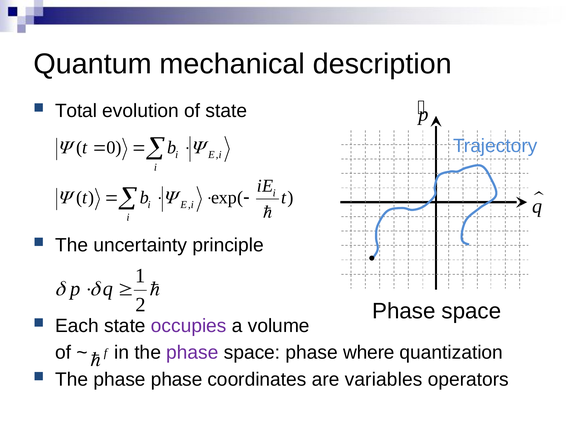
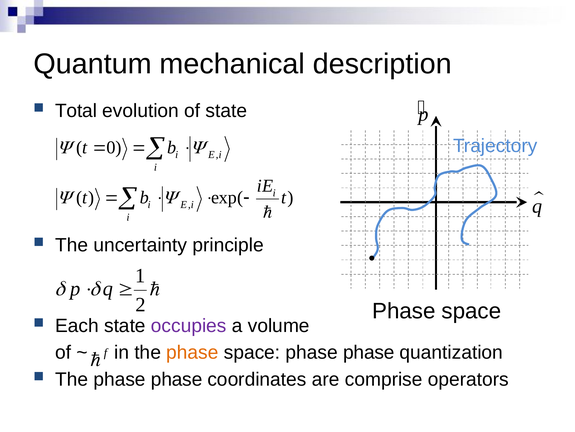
phase at (192, 352) colour: purple -> orange
space phase where: where -> phase
variables: variables -> comprise
